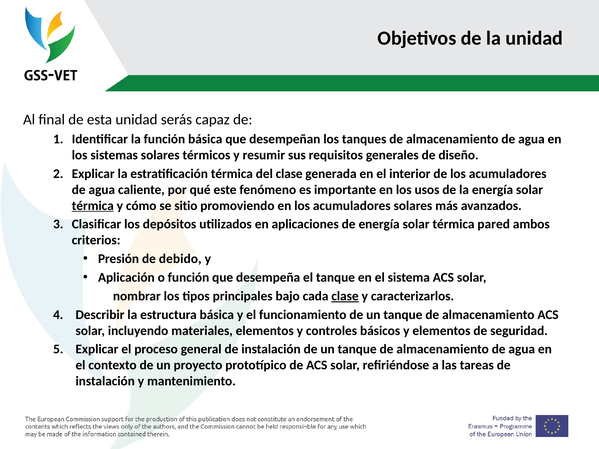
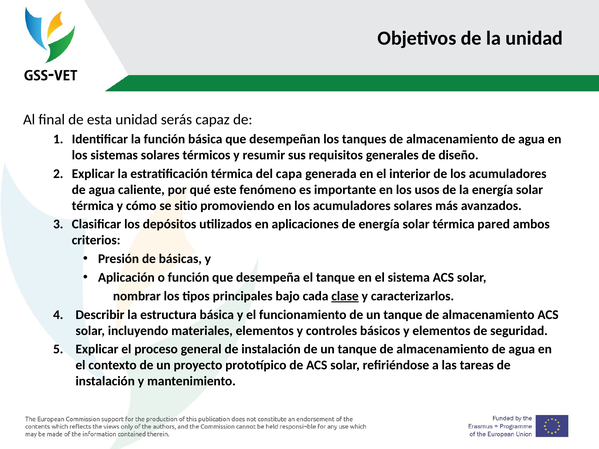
del clase: clase -> capa
térmica at (93, 206) underline: present -> none
debido: debido -> básicas
